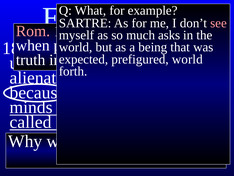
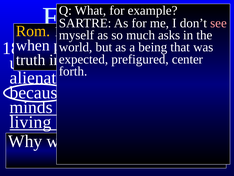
Rom colour: pink -> yellow
world at (187, 59): world -> center
called: called -> living
